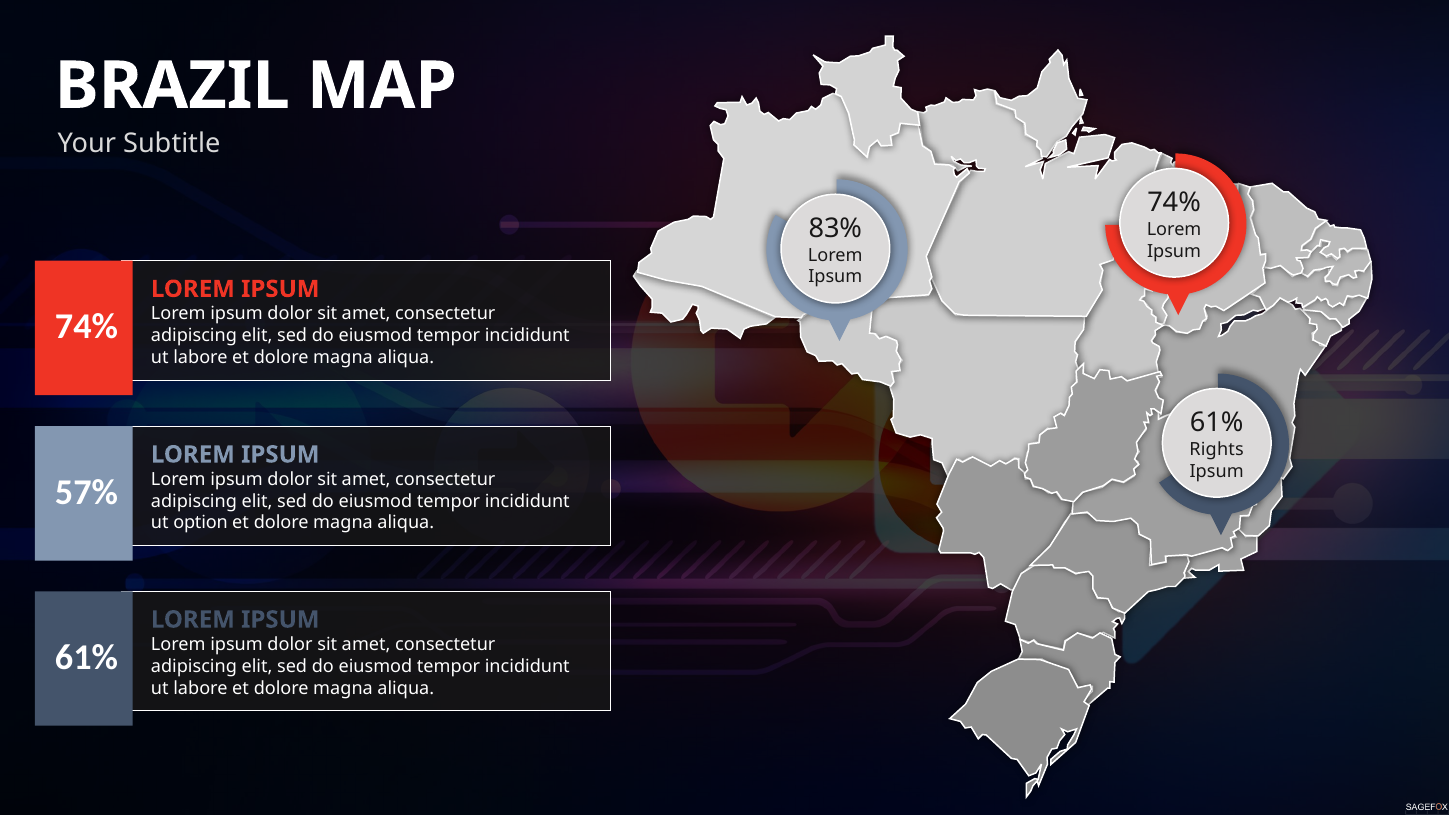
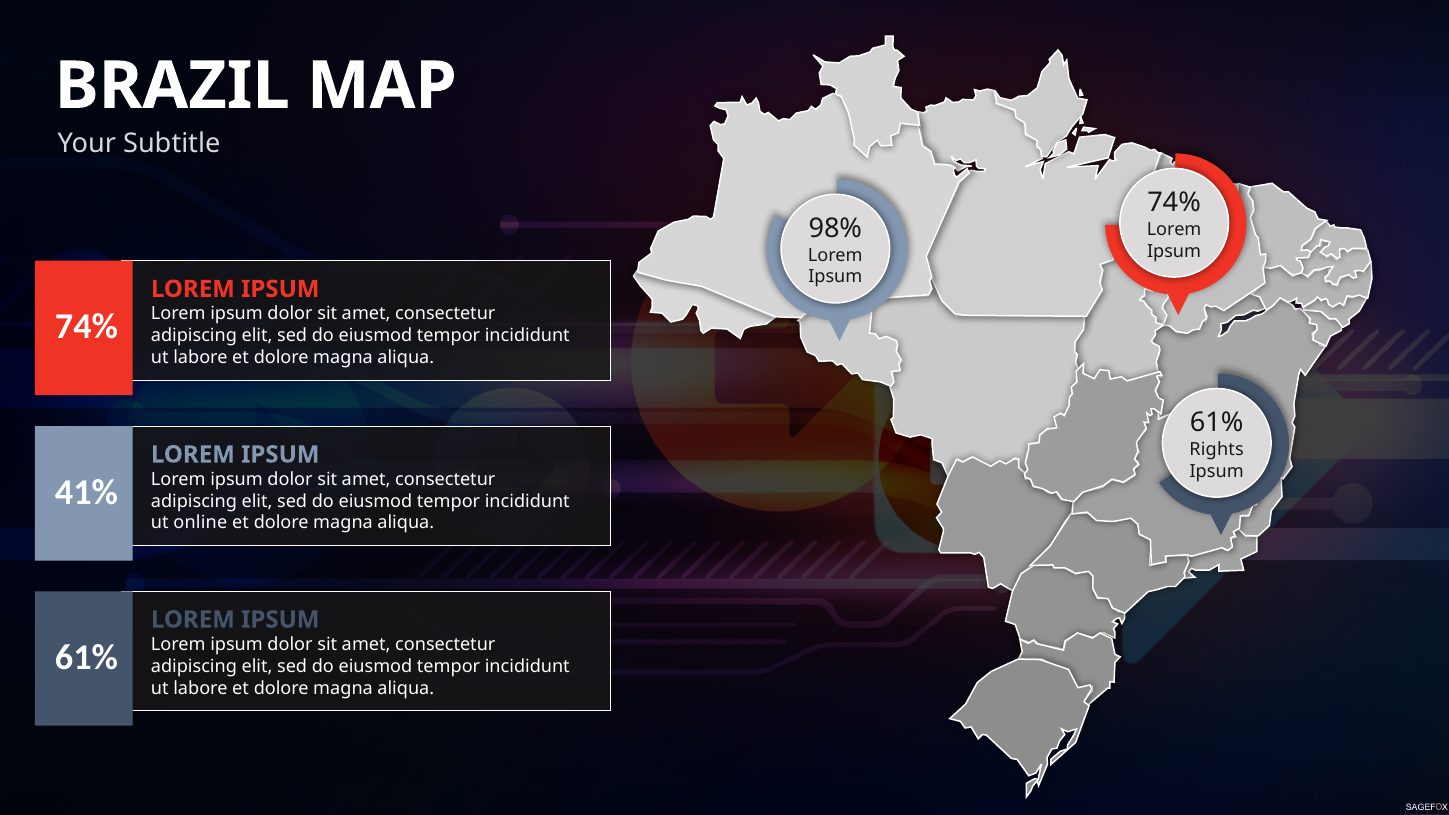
83%: 83% -> 98%
57%: 57% -> 41%
option: option -> online
